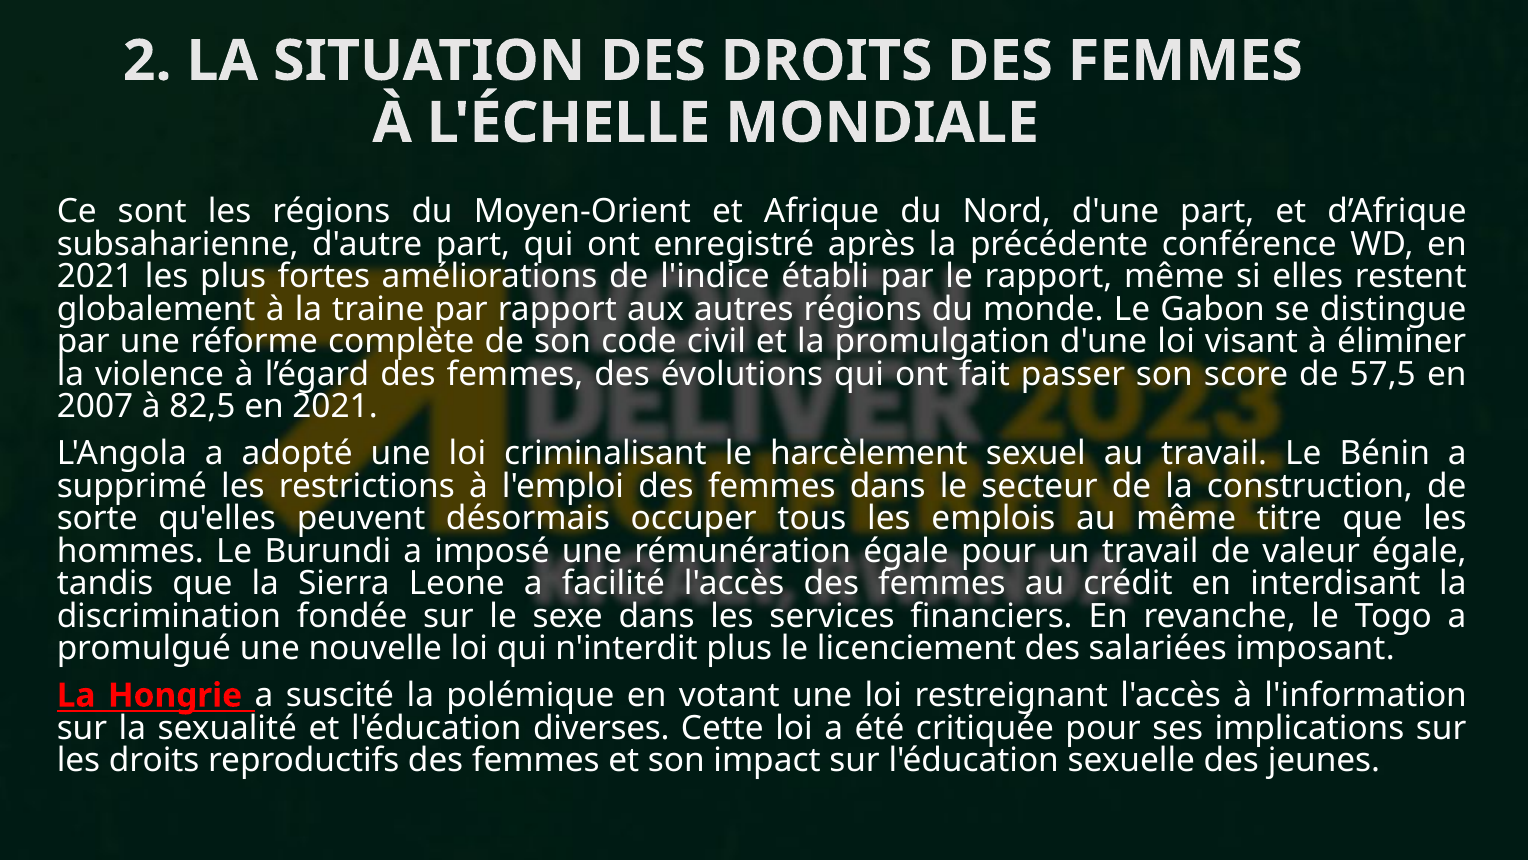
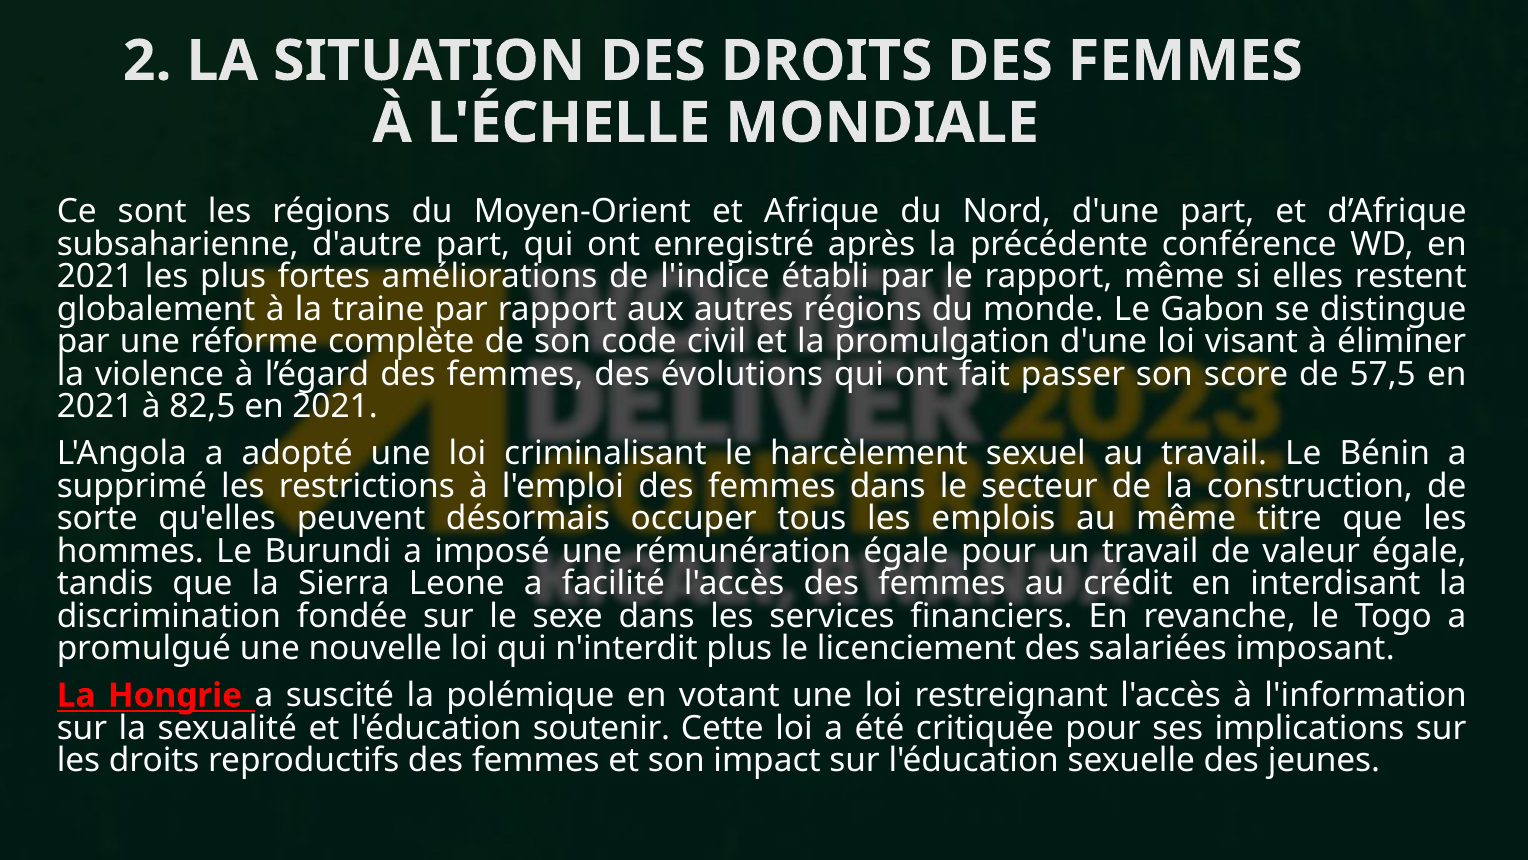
2007 at (95, 407): 2007 -> 2021
diverses: diverses -> soutenir
